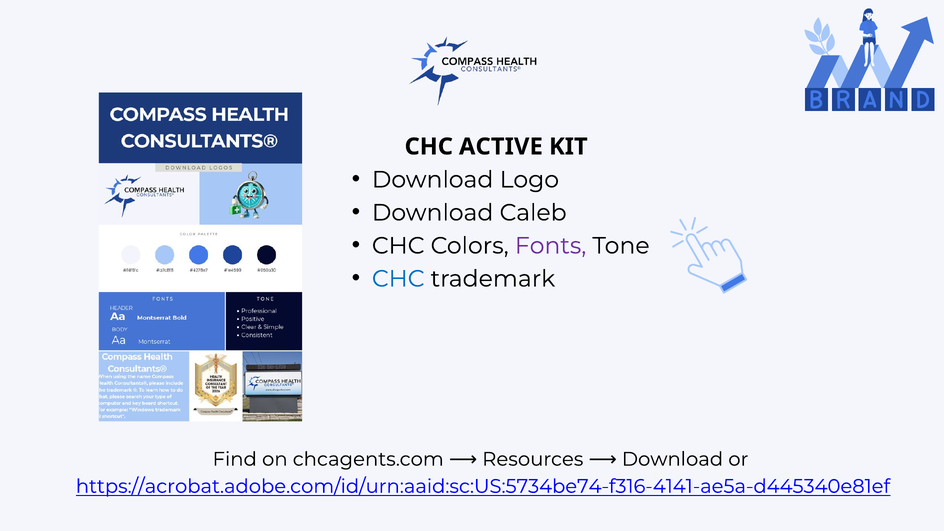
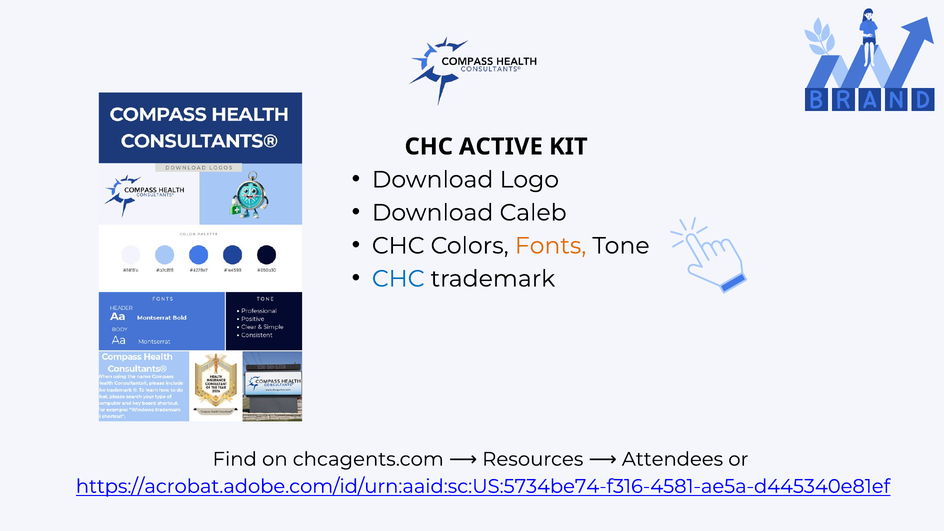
Fonts colour: purple -> orange
Resources Download: Download -> Attendees
https://acrobat.adobe.com/id/urn:aaid:sc:US:5734be74-f316-4141-ae5a-d445340e81ef: https://acrobat.adobe.com/id/urn:aaid:sc:US:5734be74-f316-4141-ae5a-d445340e81ef -> https://acrobat.adobe.com/id/urn:aaid:sc:US:5734be74-f316-4581-ae5a-d445340e81ef
